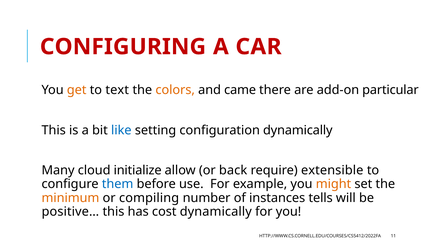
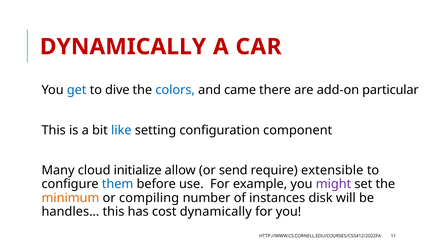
CONFIGURING at (123, 47): CONFIGURING -> DYNAMICALLY
get colour: orange -> blue
text: text -> dive
colors colour: orange -> blue
configuration dynamically: dynamically -> component
back: back -> send
might colour: orange -> purple
tells: tells -> disk
positive…: positive… -> handles…
